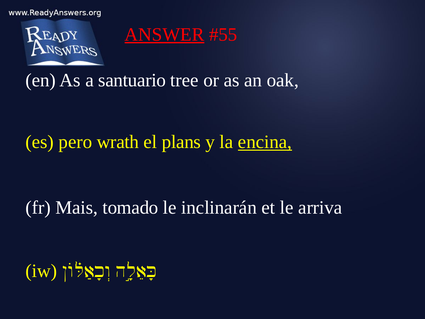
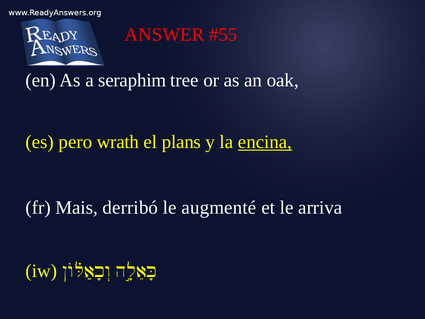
ANSWER underline: present -> none
santuario: santuario -> seraphim
tomado: tomado -> derribó
inclinarán: inclinarán -> augmenté
